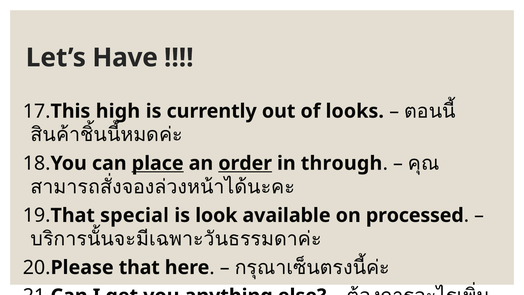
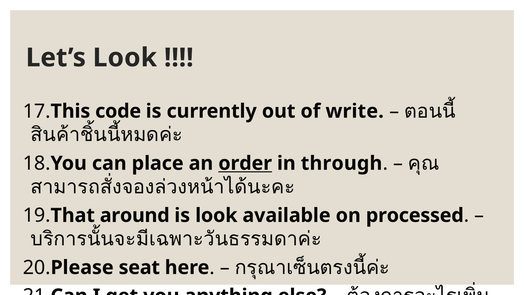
Let’s Have: Have -> Look
high: high -> code
looks: looks -> write
place underline: present -> none
special: special -> around
that at (139, 267): that -> seat
